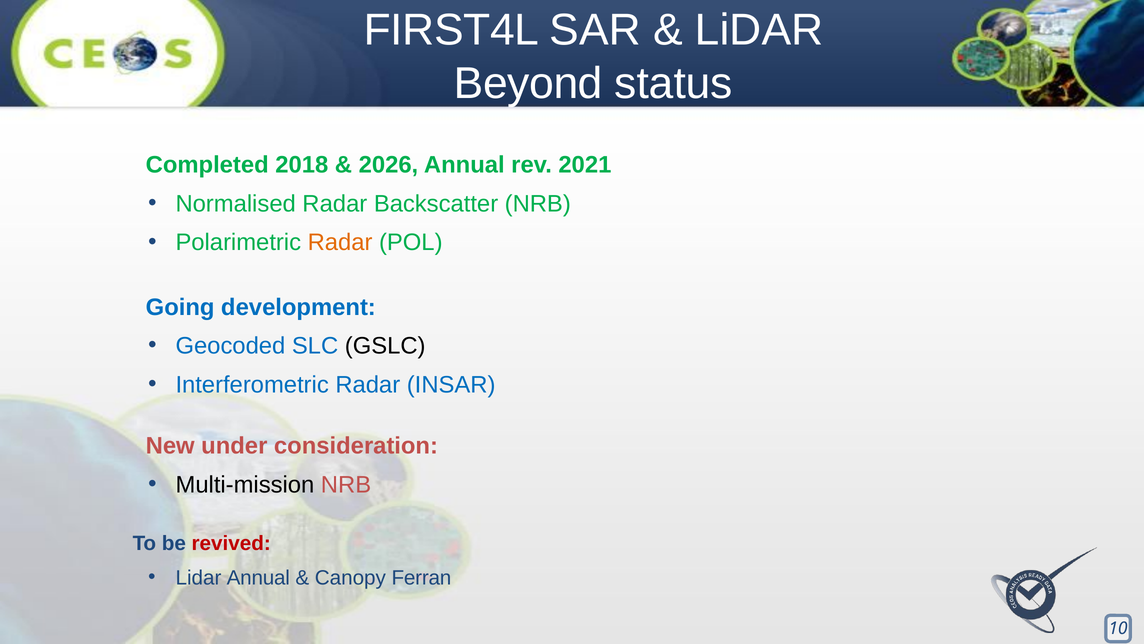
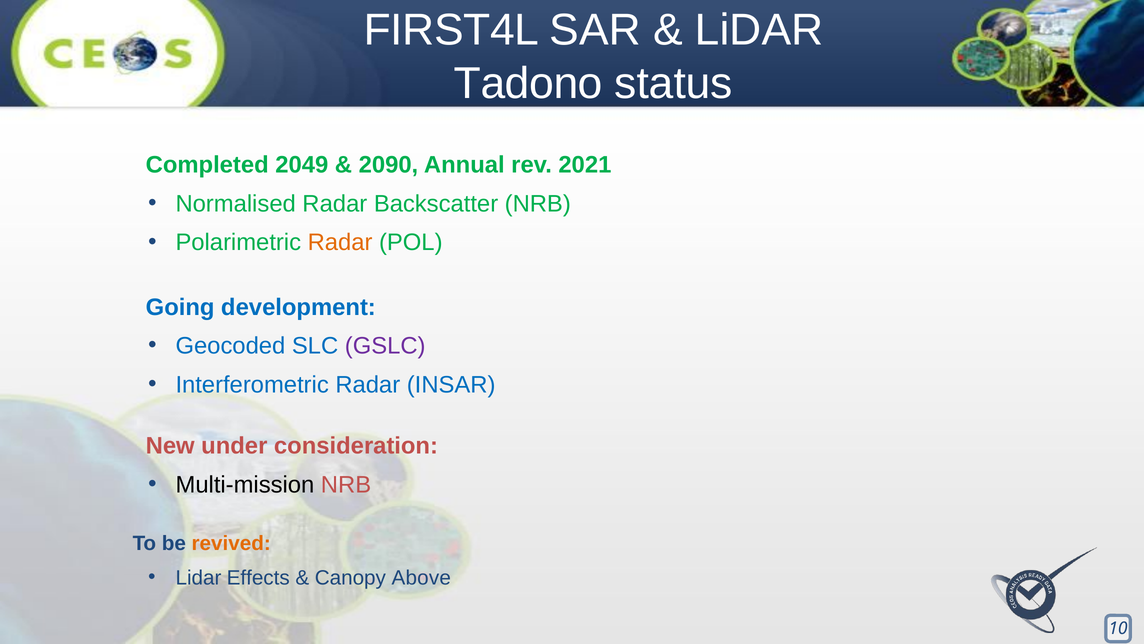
Beyond: Beyond -> Tadono
2018: 2018 -> 2049
2026: 2026 -> 2090
GSLC colour: black -> purple
revived colour: red -> orange
Lidar Annual: Annual -> Effects
Ferran: Ferran -> Above
